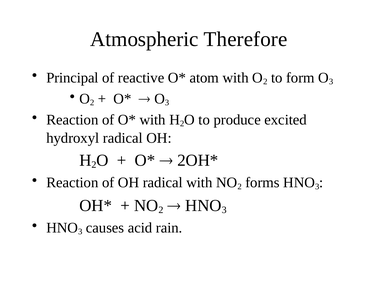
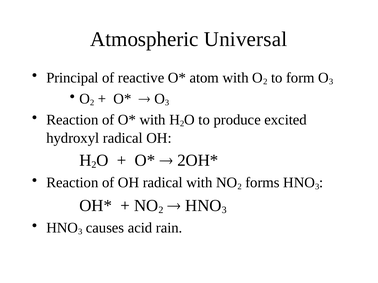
Therefore: Therefore -> Universal
